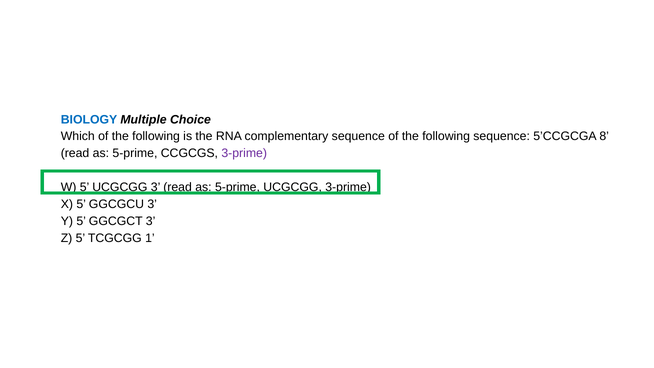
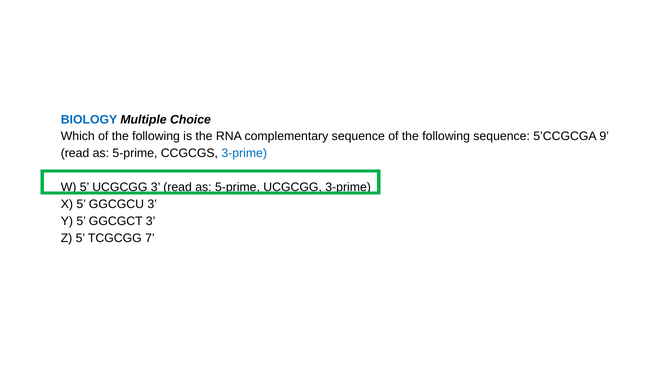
8: 8 -> 9
3-prime at (244, 153) colour: purple -> blue
1: 1 -> 7
